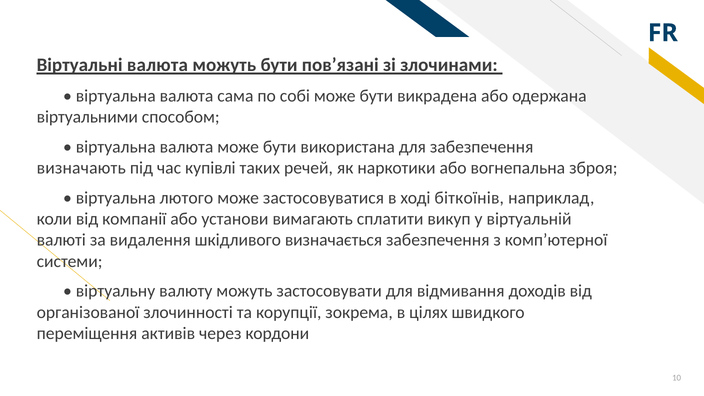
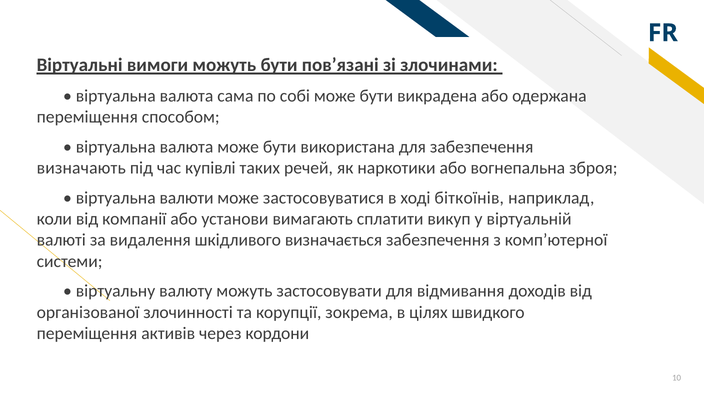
Віртуальні валюта: валюта -> вимоги
віртуальними at (87, 117): віртуальними -> переміщення
лютого: лютого -> валюти
